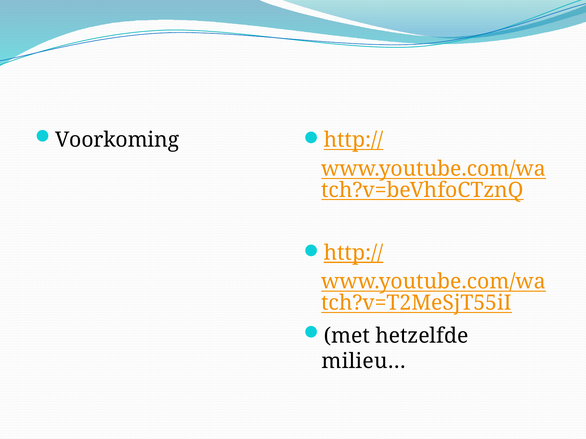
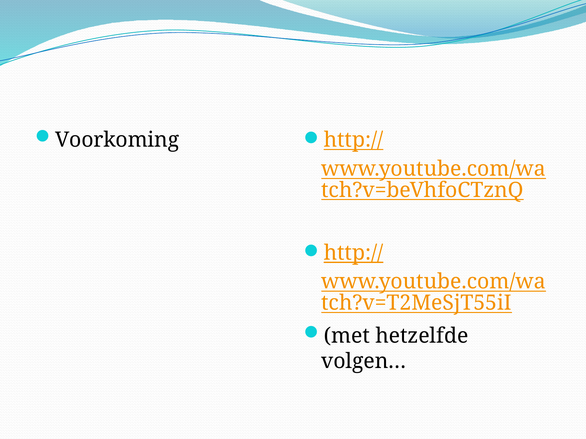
milieu…: milieu… -> volgen…
